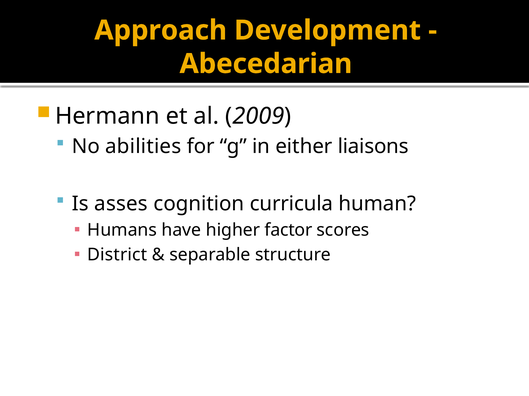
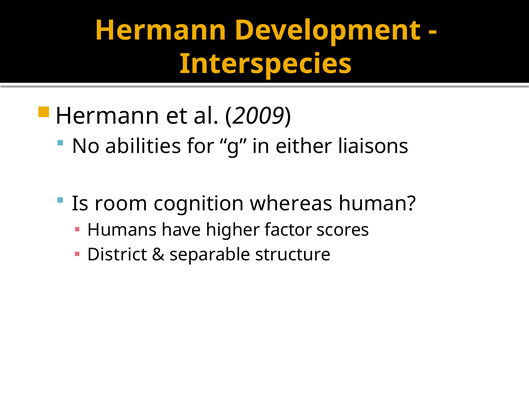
Approach at (161, 30): Approach -> Hermann
Abecedarian: Abecedarian -> Interspecies
asses: asses -> room
curricula: curricula -> whereas
